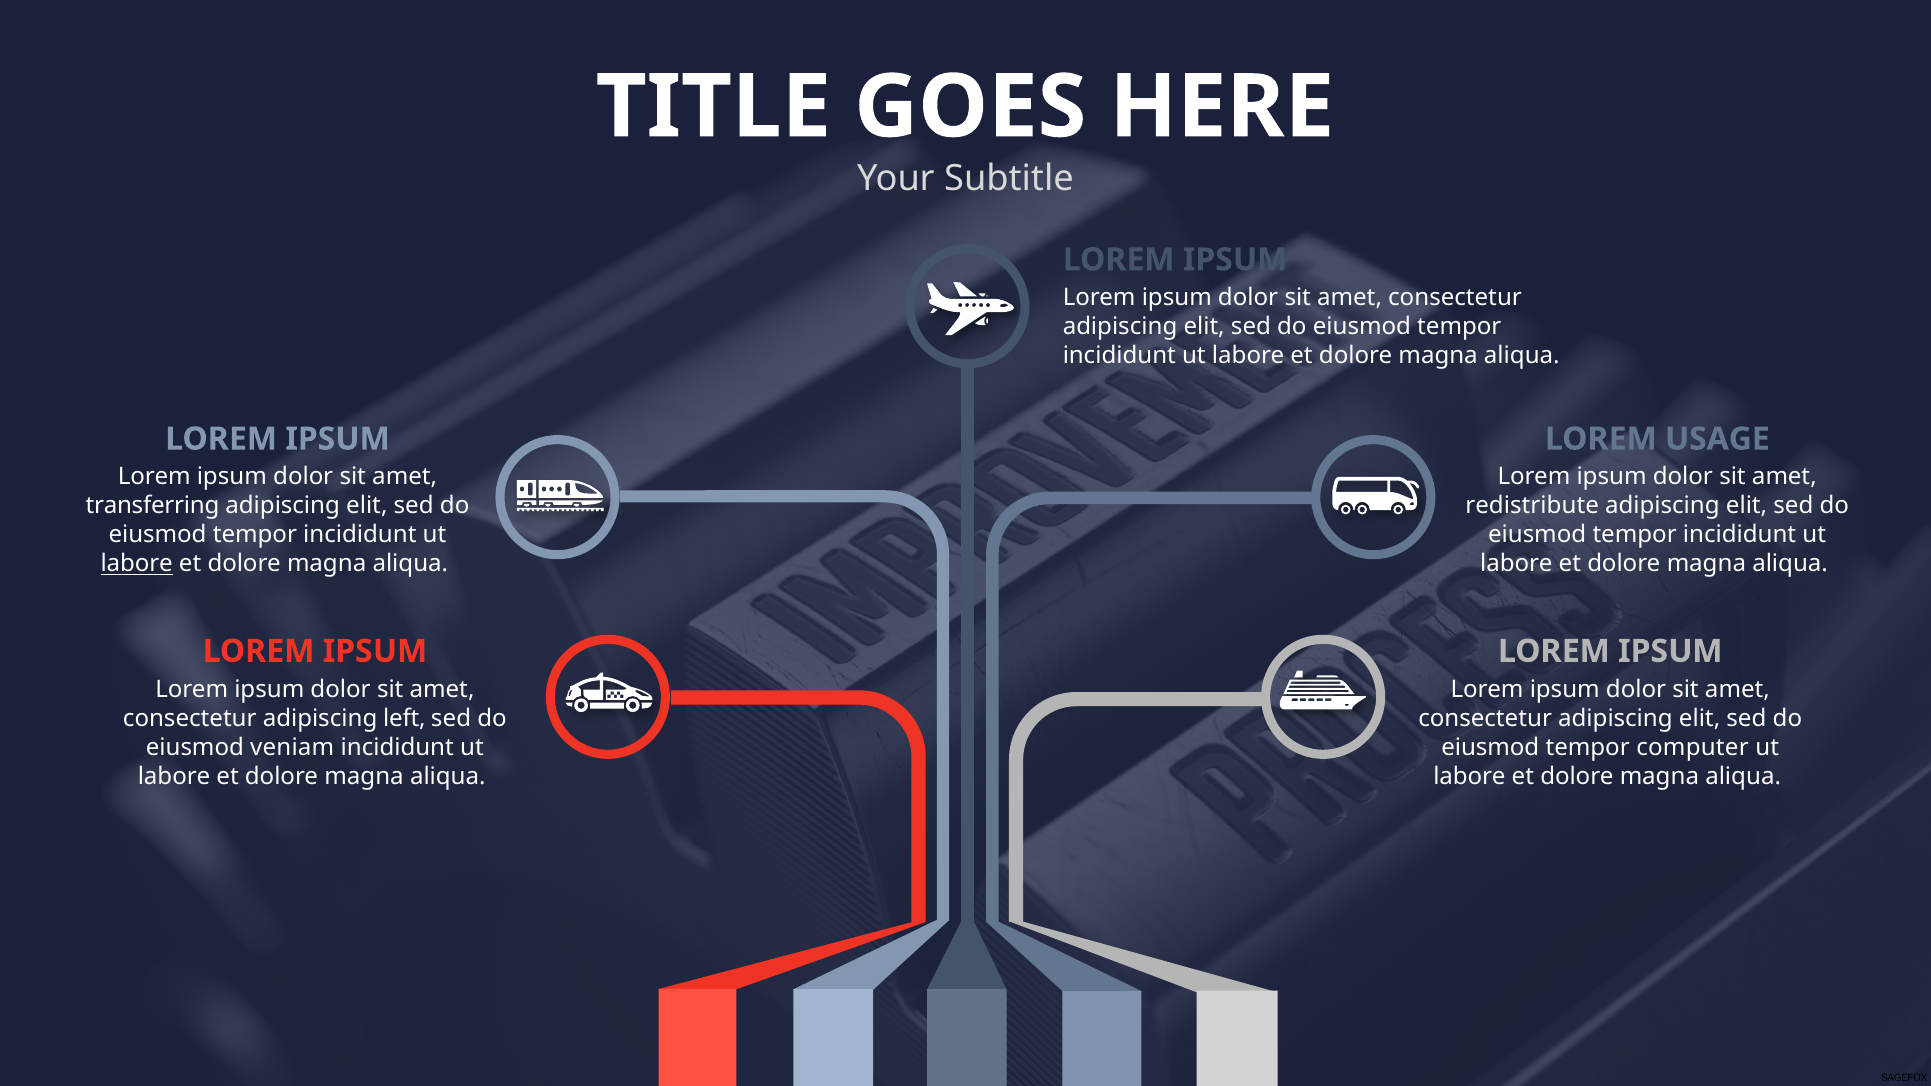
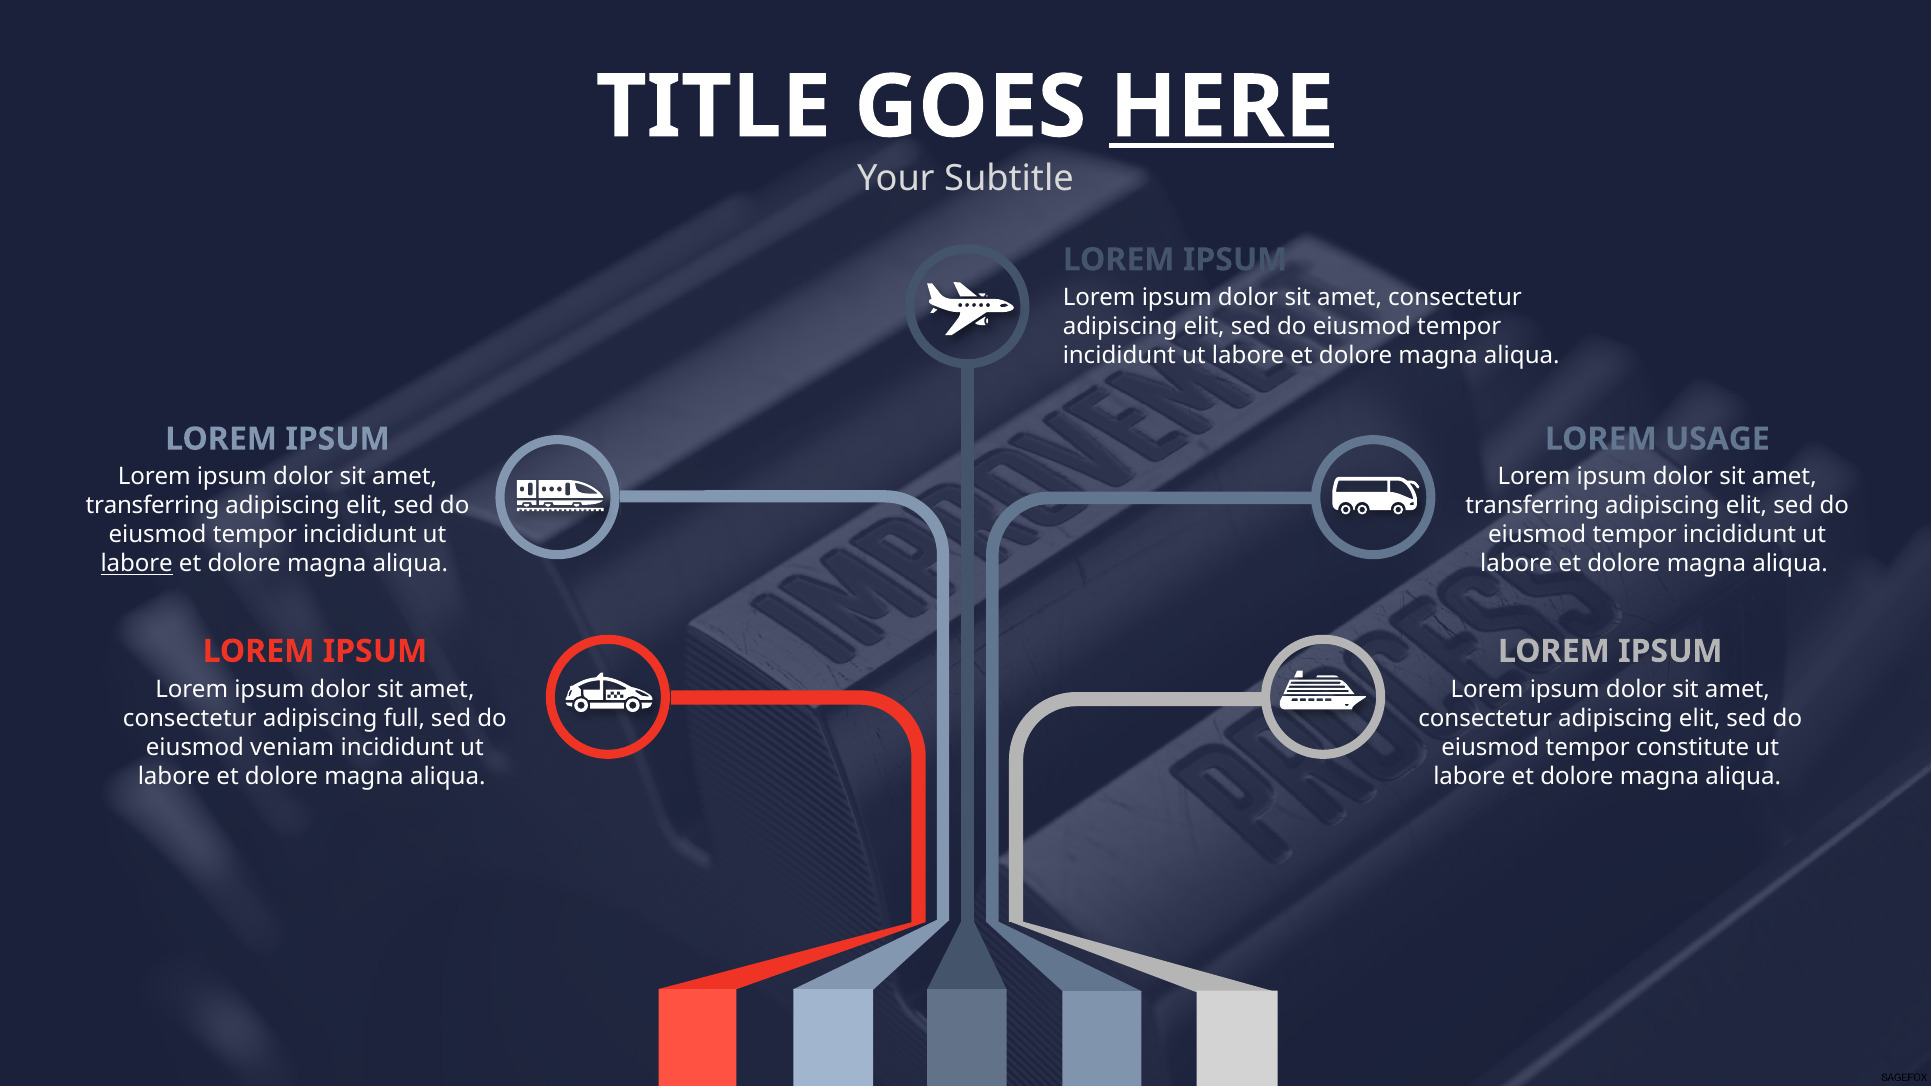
HERE underline: none -> present
redistribute at (1532, 506): redistribute -> transferring
left: left -> full
computer: computer -> constitute
